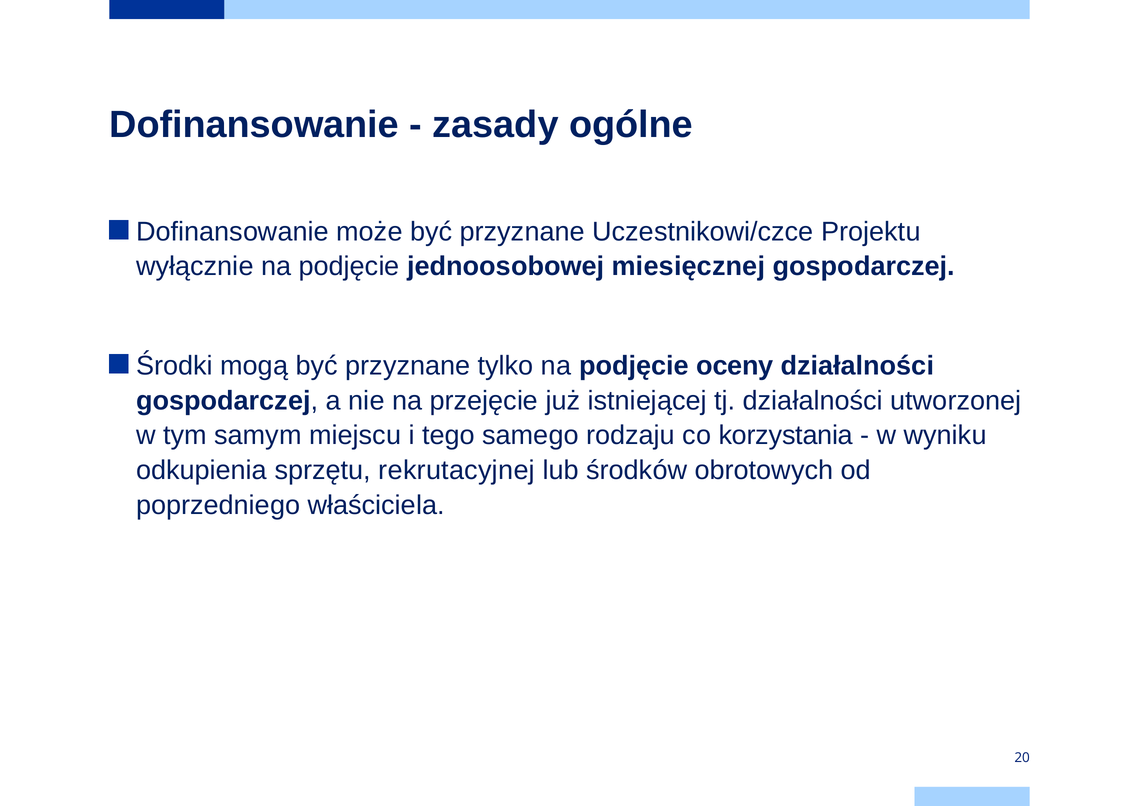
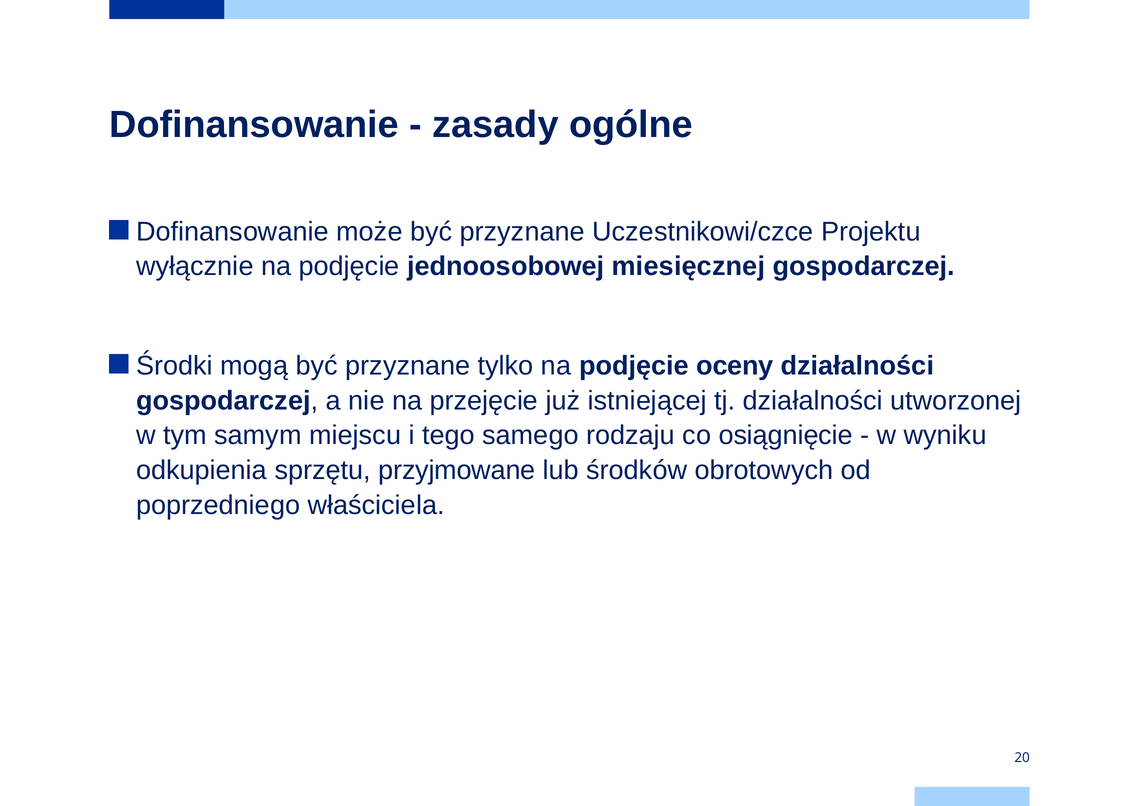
korzystania: korzystania -> osiągnięcie
rekrutacyjnej: rekrutacyjnej -> przyjmowane
